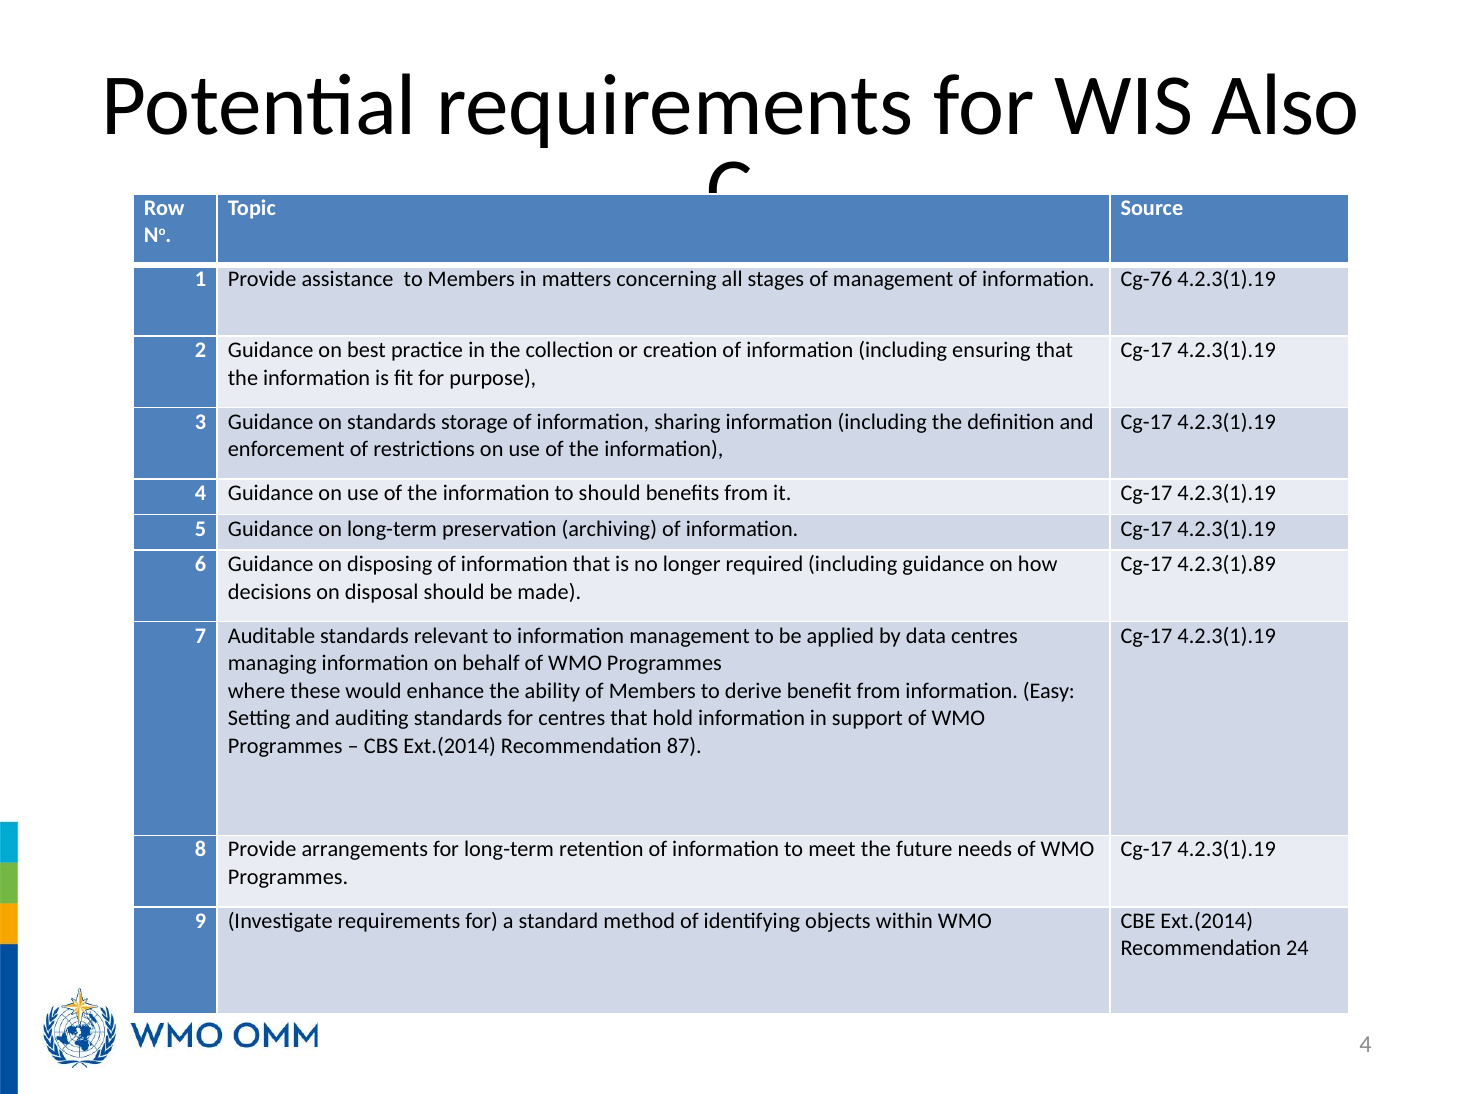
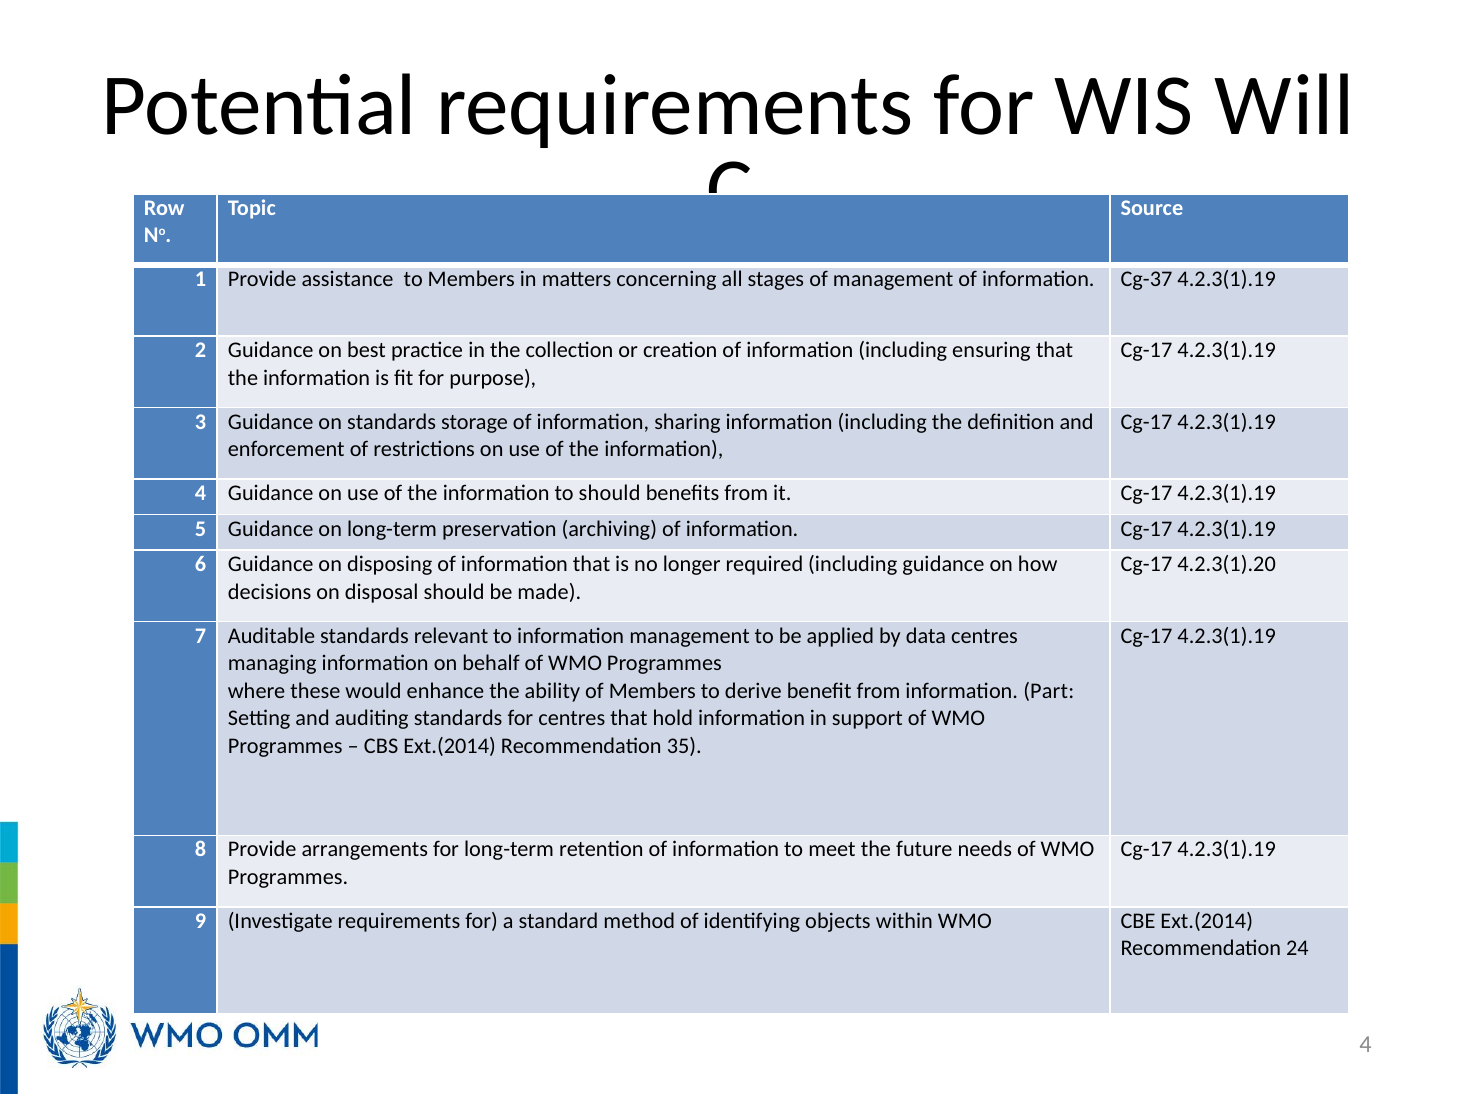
Also: Also -> Will
Cg-76: Cg-76 -> Cg-37
4.2.3(1).89: 4.2.3(1).89 -> 4.2.3(1).20
Easy: Easy -> Part
87: 87 -> 35
